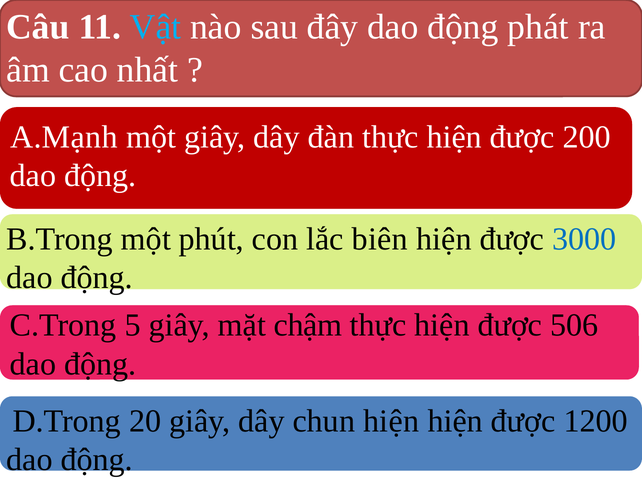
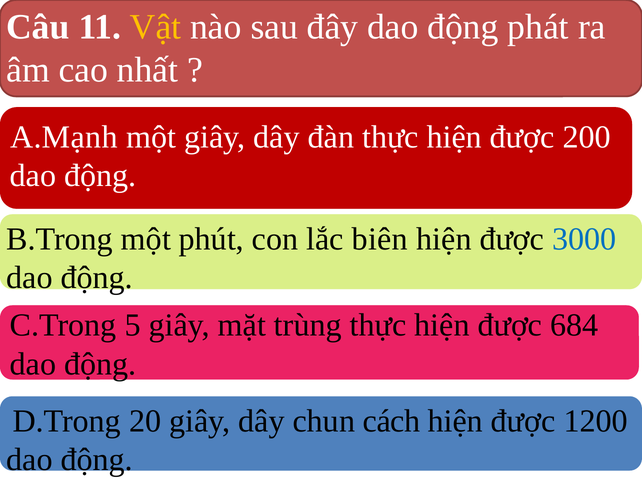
Vật colour: light blue -> yellow
chậm: chậm -> trùng
506: 506 -> 684
chun hiện: hiện -> cách
